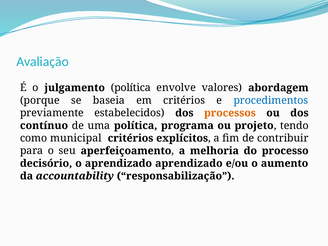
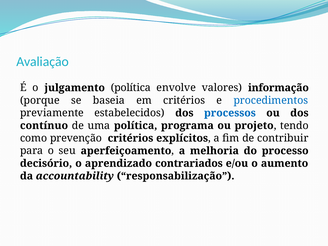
abordagem: abordagem -> informação
processos colour: orange -> blue
municipal: municipal -> prevenção
aprendizado aprendizado: aprendizado -> contrariados
